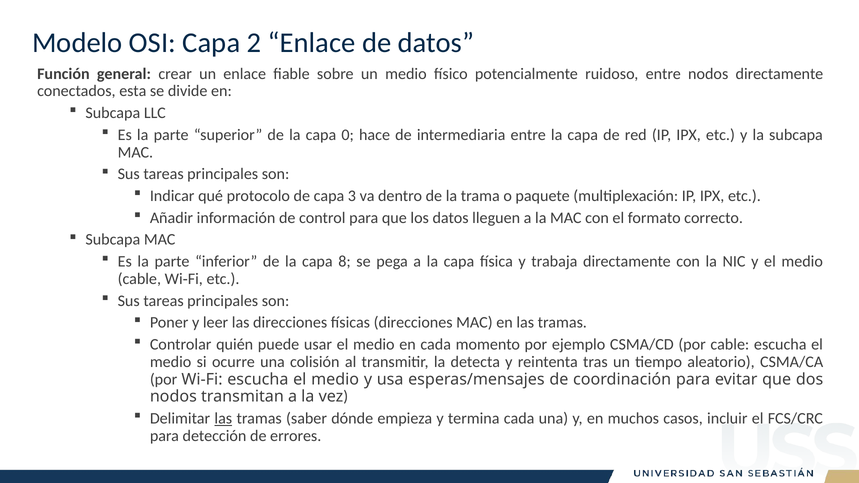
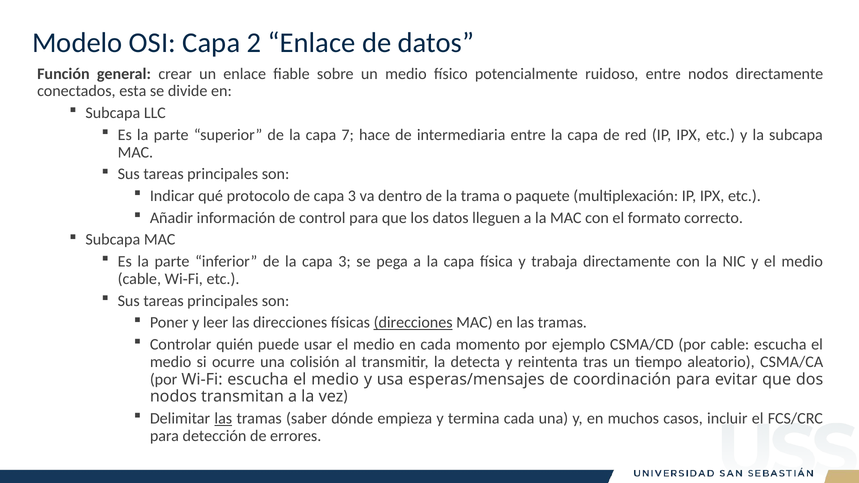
0: 0 -> 7
la capa 8: 8 -> 3
direcciones at (413, 323) underline: none -> present
